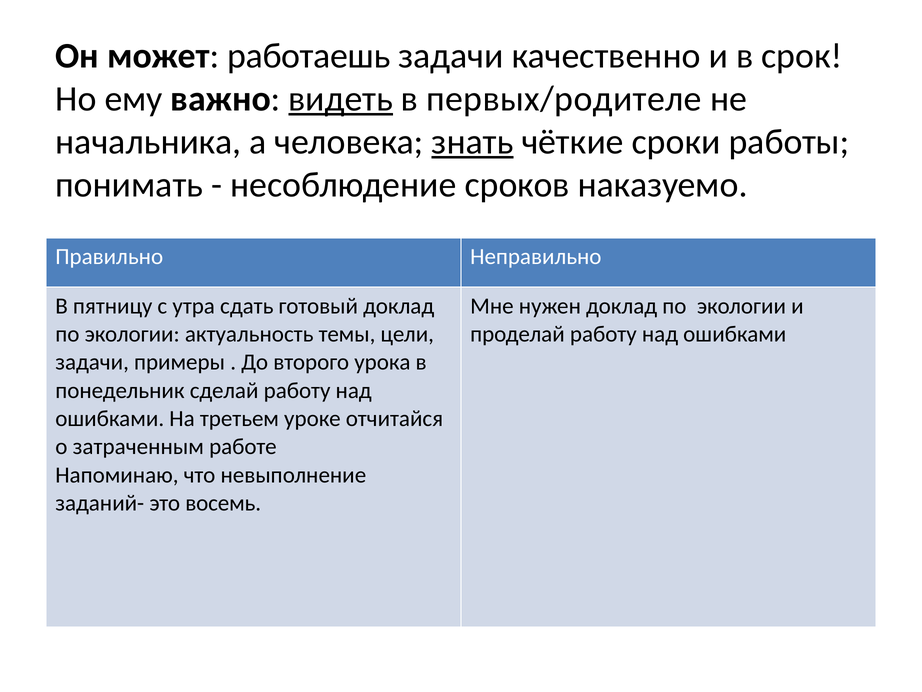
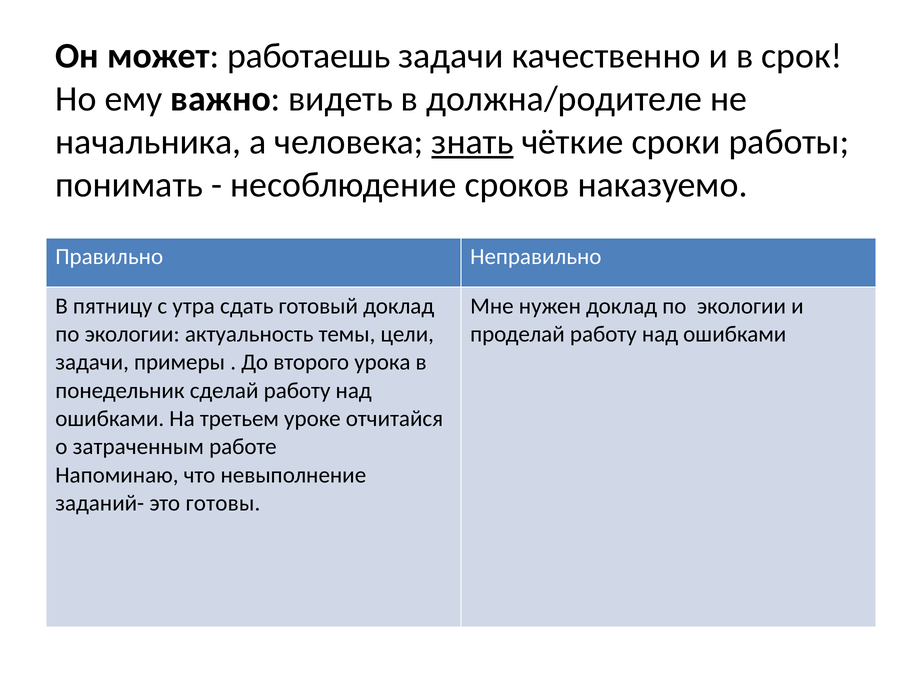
видеть underline: present -> none
первых/родителе: первых/родителе -> должна/родителе
восемь: восемь -> готовы
